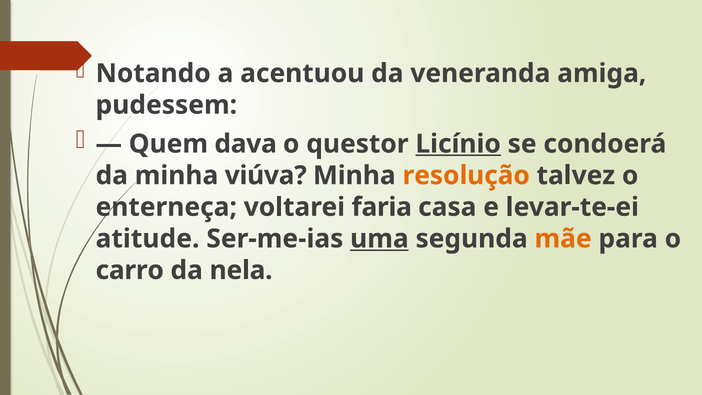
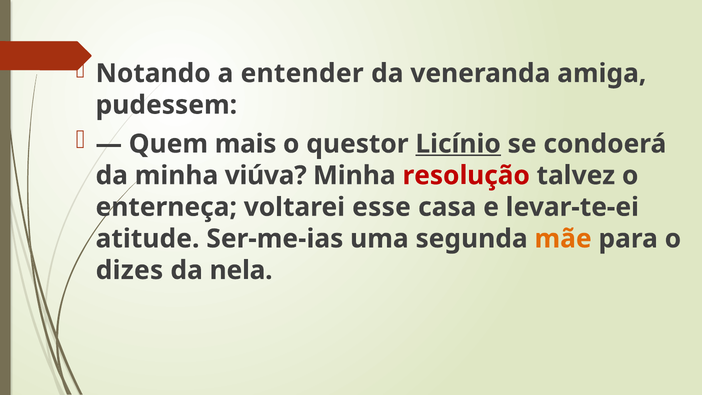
acentuou: acentuou -> entender
dava: dava -> mais
resolução colour: orange -> red
faria: faria -> esse
uma underline: present -> none
carro: carro -> dizes
